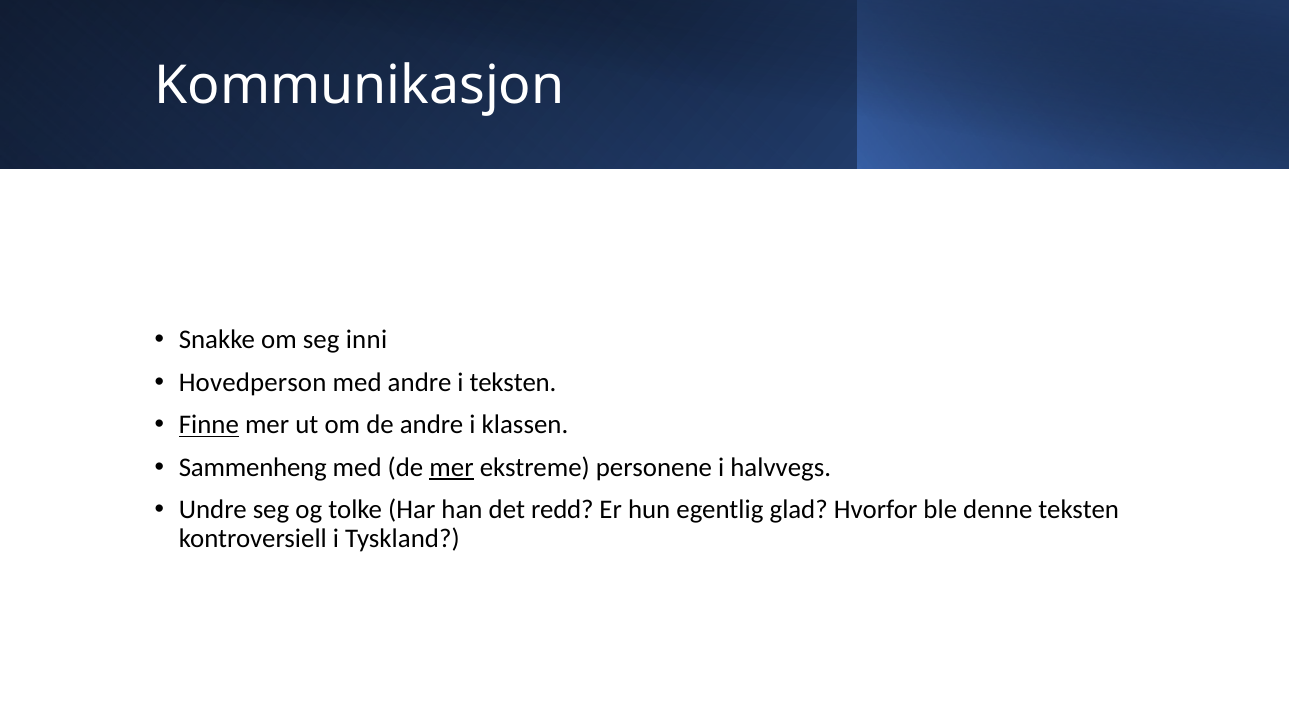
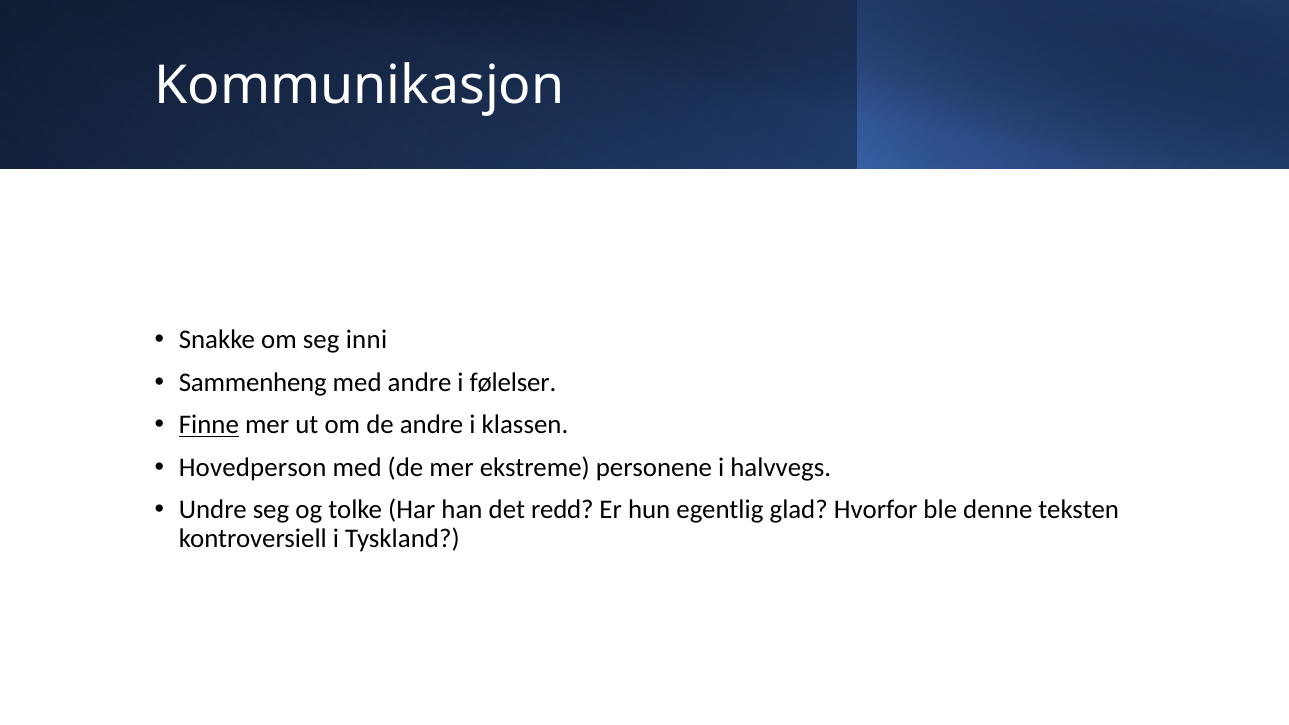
Hovedperson: Hovedperson -> Sammenheng
i teksten: teksten -> følelser
Sammenheng: Sammenheng -> Hovedperson
mer at (452, 468) underline: present -> none
